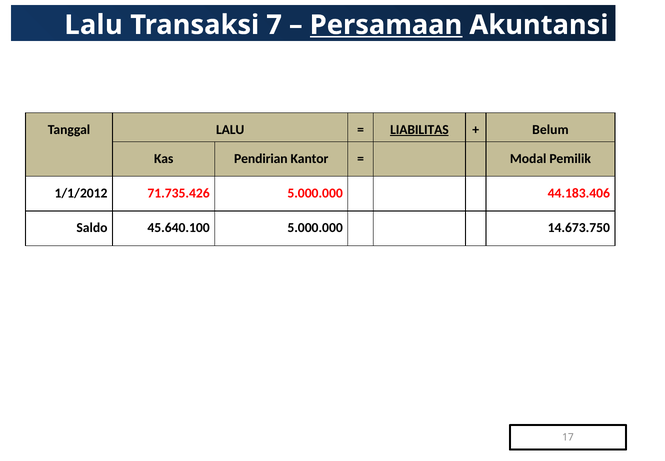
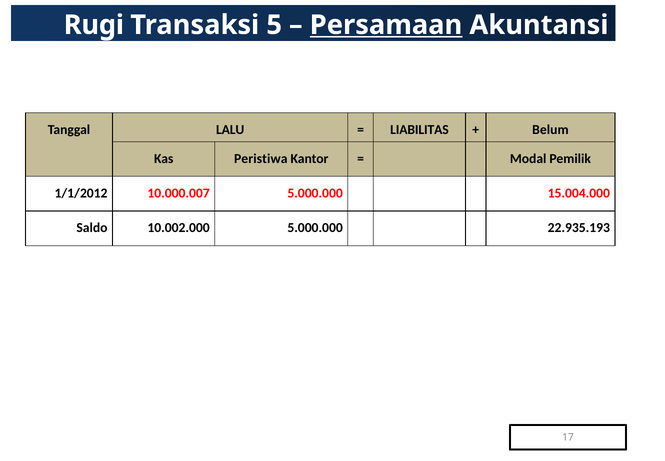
Lalu at (94, 25): Lalu -> Rugi
7: 7 -> 5
LIABILITAS underline: present -> none
Pendirian: Pendirian -> Peristiwa
71.735.426: 71.735.426 -> 10.000.007
44.183.406: 44.183.406 -> 15.004.000
45.640.100: 45.640.100 -> 10.002.000
14.673.750: 14.673.750 -> 22.935.193
